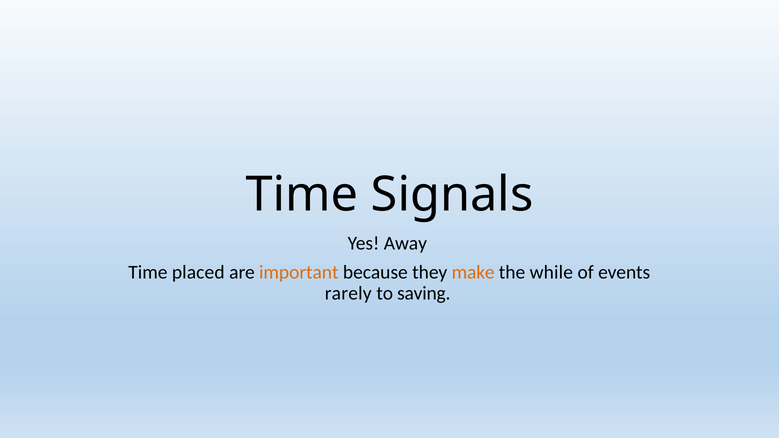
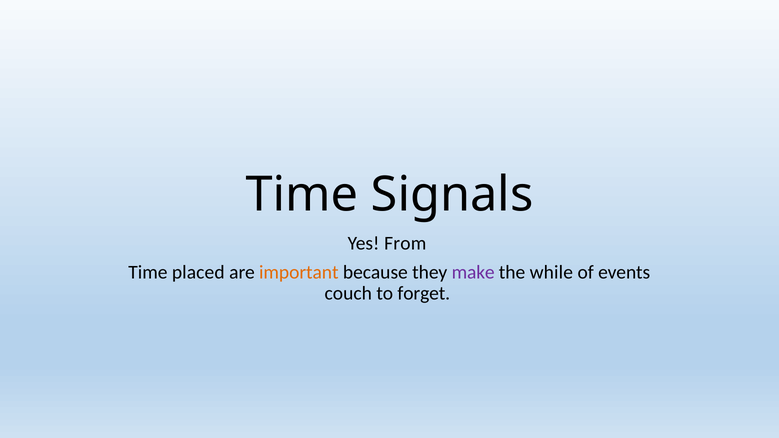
Away: Away -> From
make colour: orange -> purple
rarely: rarely -> couch
saving: saving -> forget
